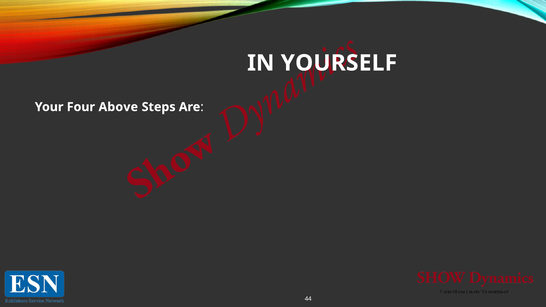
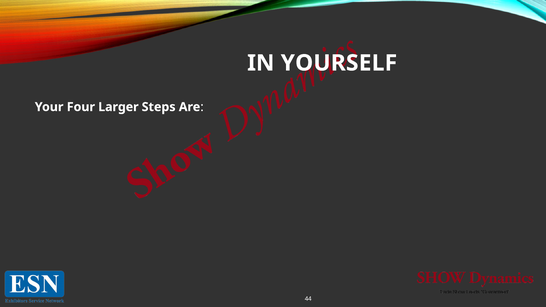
Above: Above -> Larger
